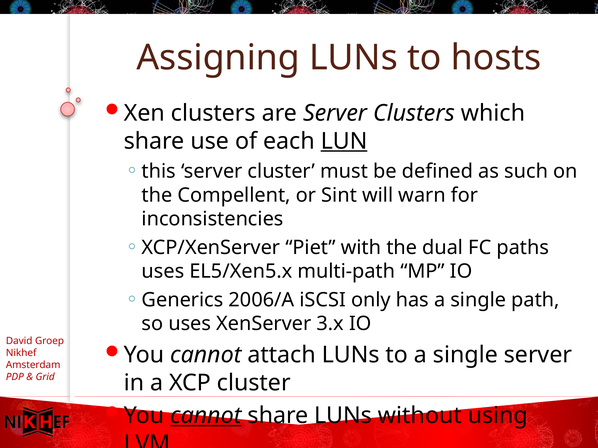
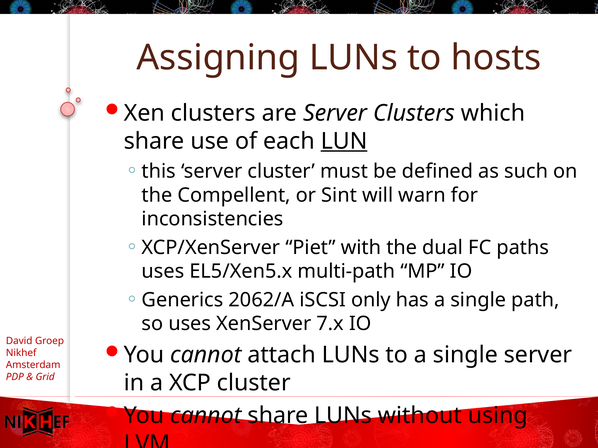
2006/A: 2006/A -> 2062/A
3.x: 3.x -> 7.x
cannot at (206, 416) underline: present -> none
